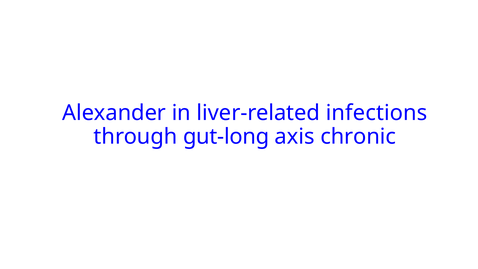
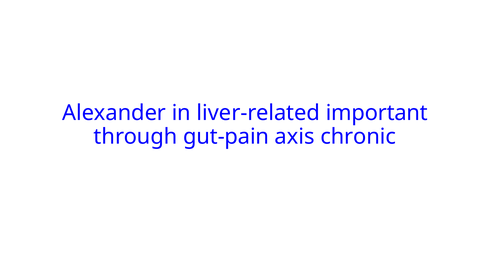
infections: infections -> important
gut-long: gut-long -> gut-pain
